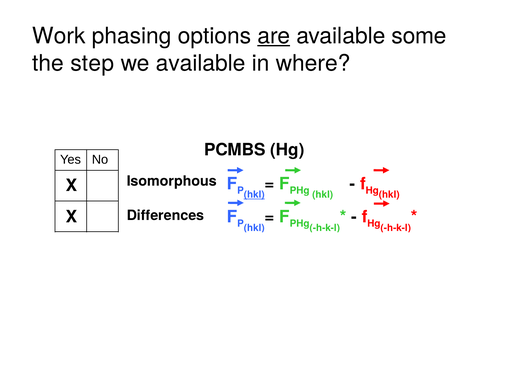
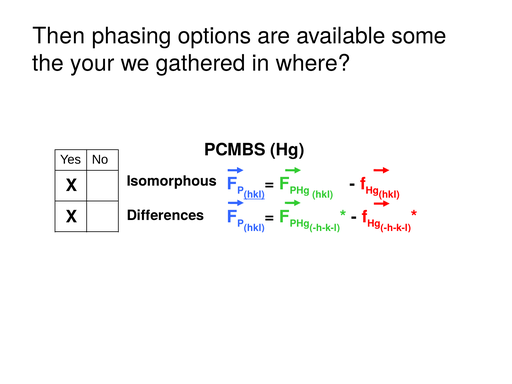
Work: Work -> Then
are underline: present -> none
step: step -> your
we available: available -> gathered
